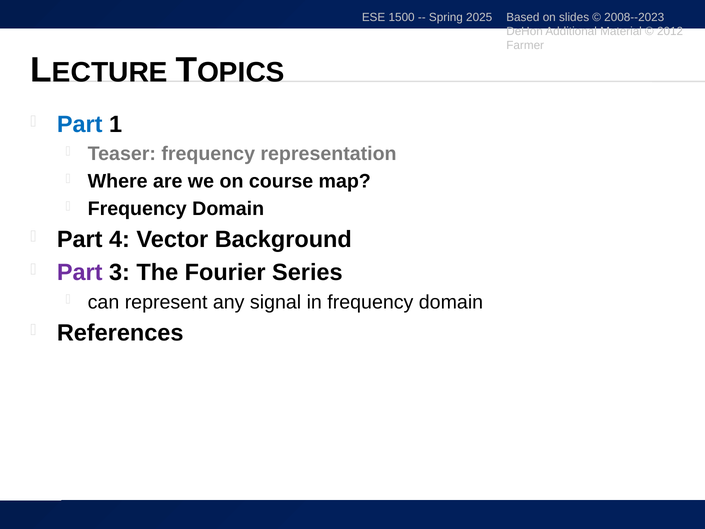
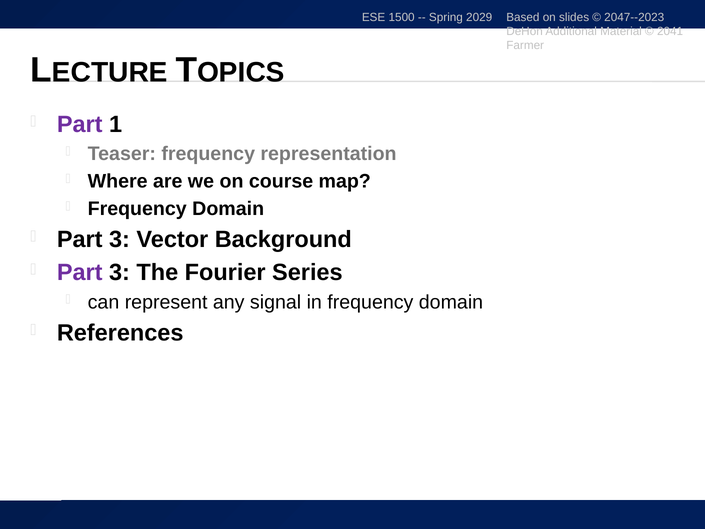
2025: 2025 -> 2029
2008--2023: 2008--2023 -> 2047--2023
2012: 2012 -> 2041
Part at (80, 124) colour: blue -> purple
4 at (119, 240): 4 -> 3
